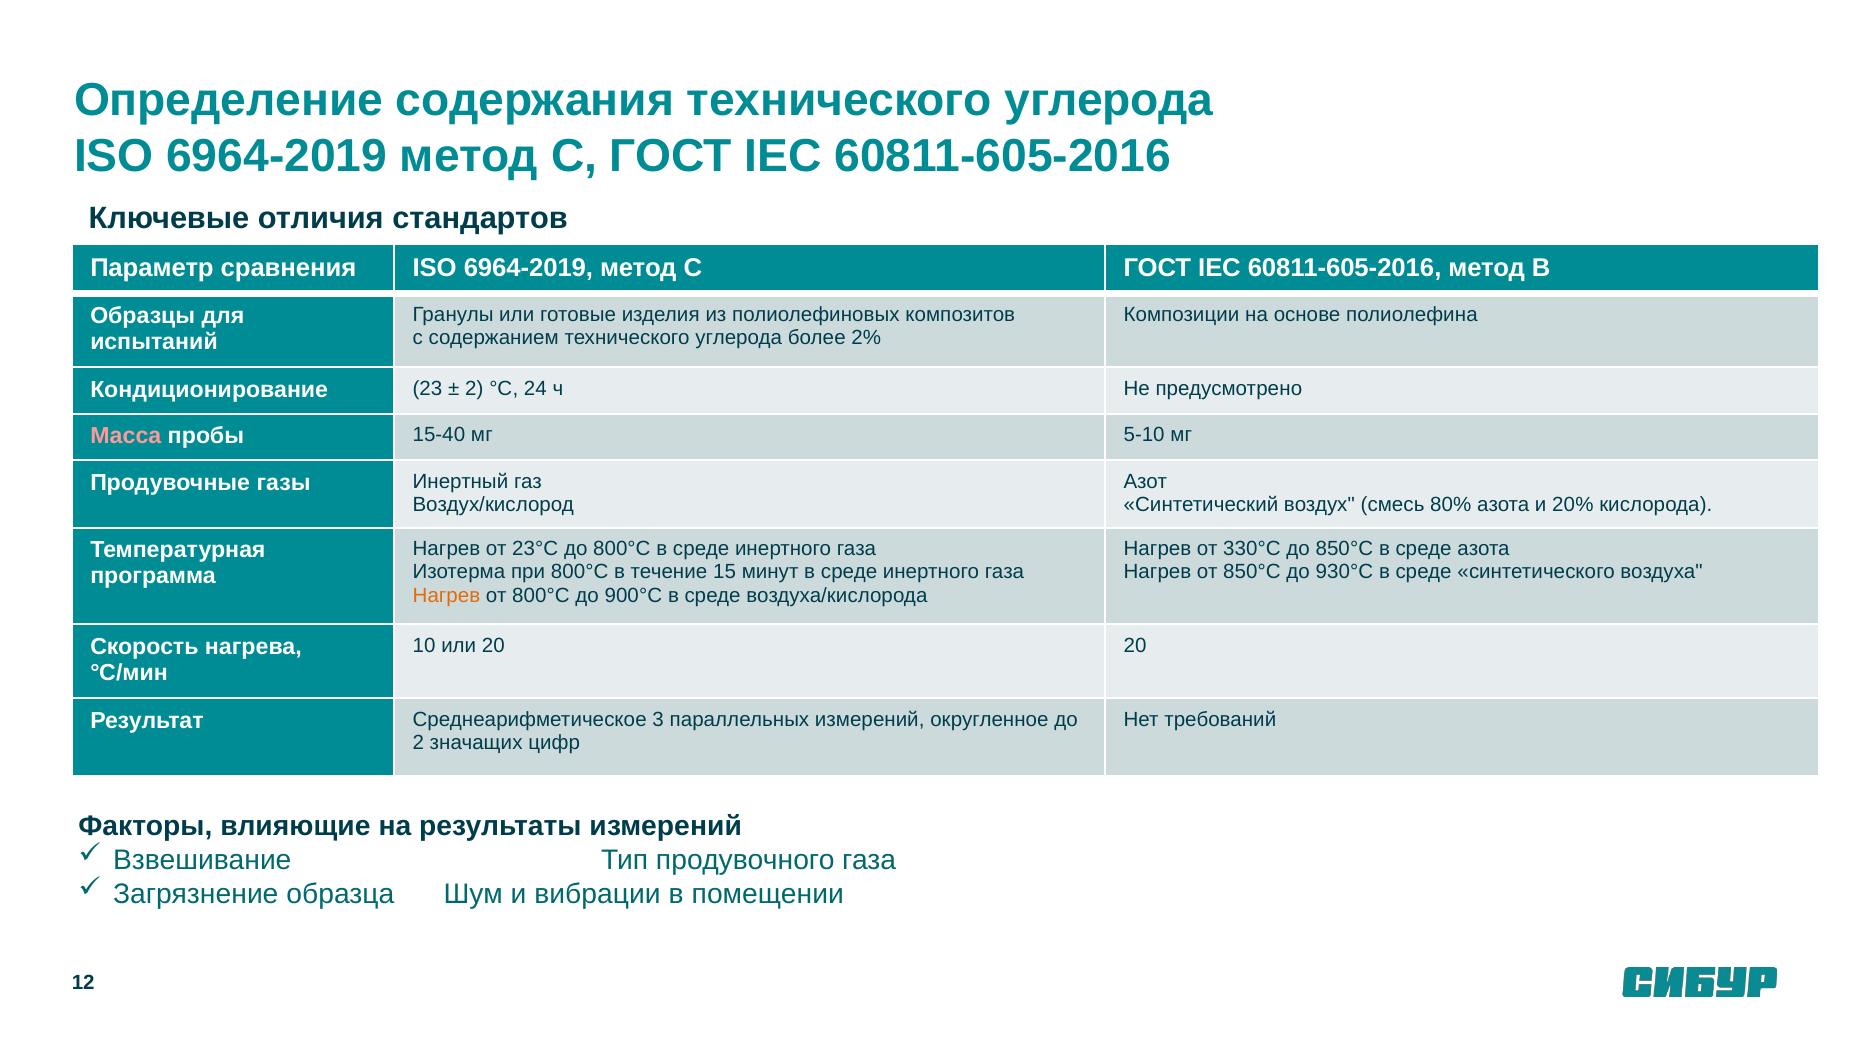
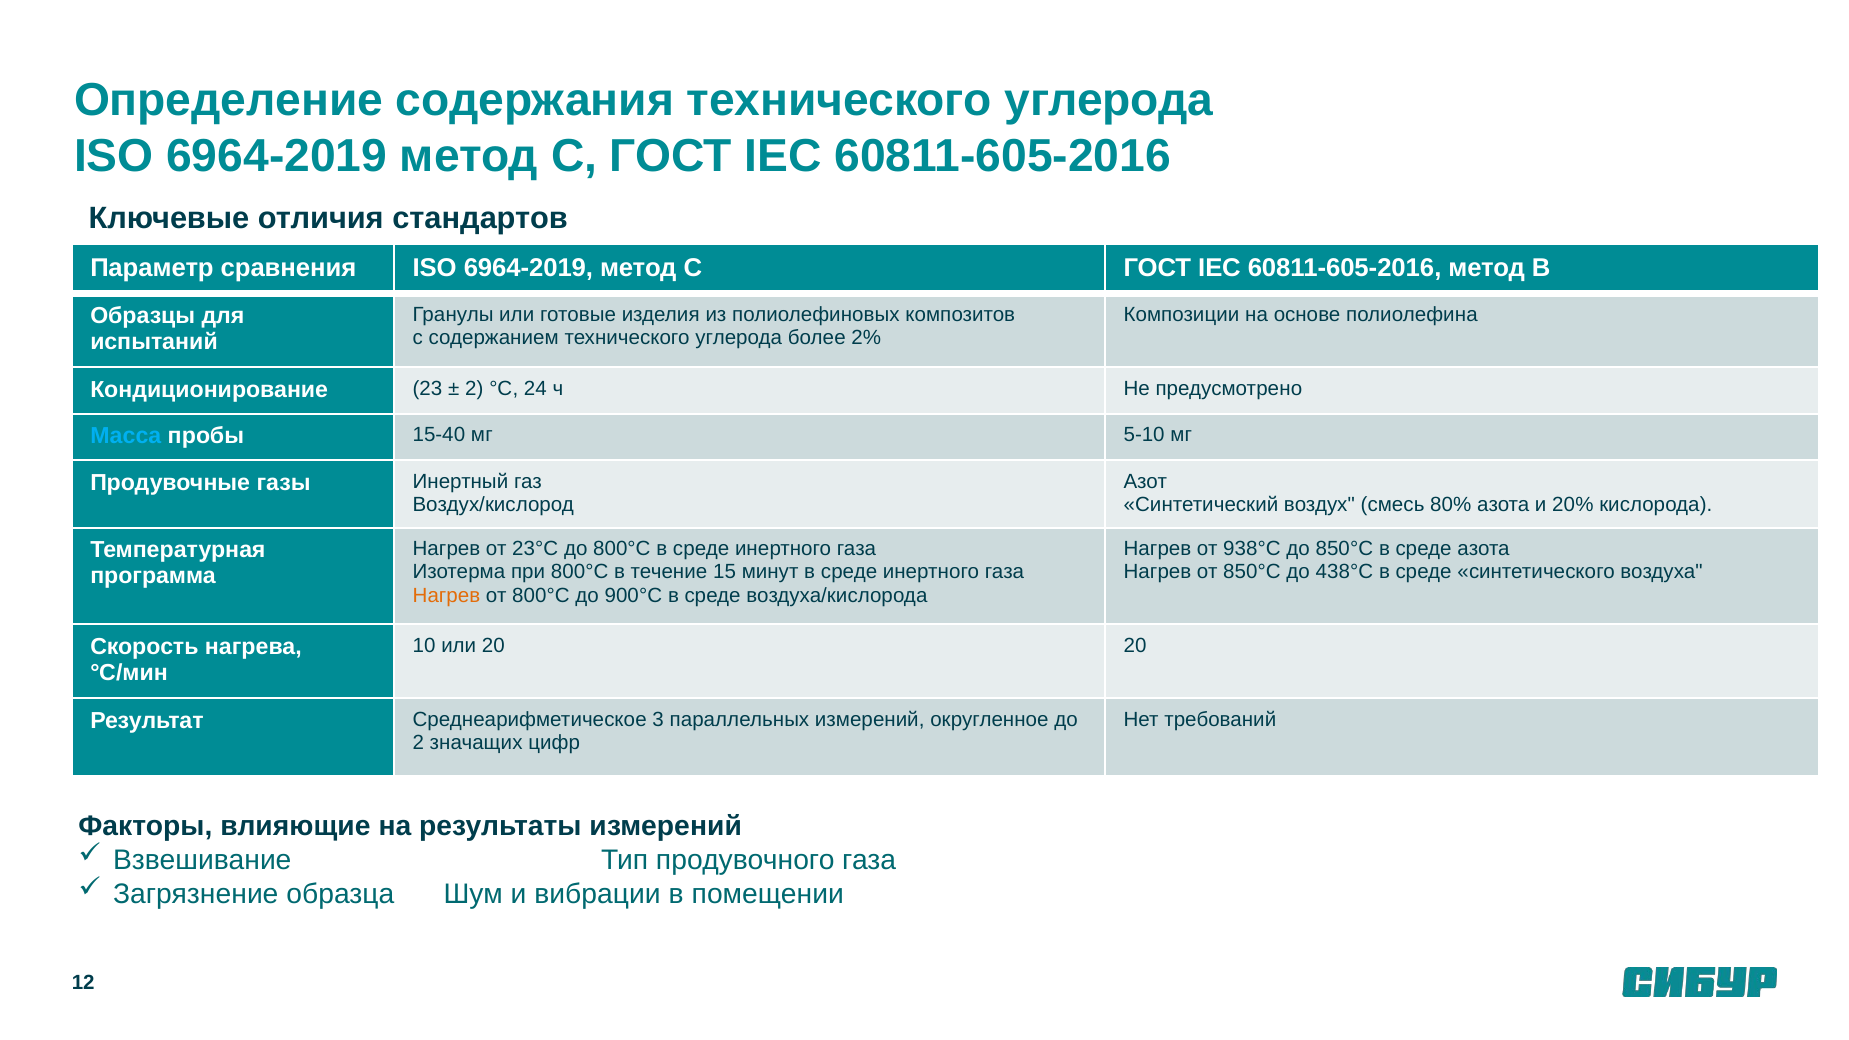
Масса colour: pink -> light blue
330°C: 330°C -> 938°C
930°C: 930°C -> 438°C
